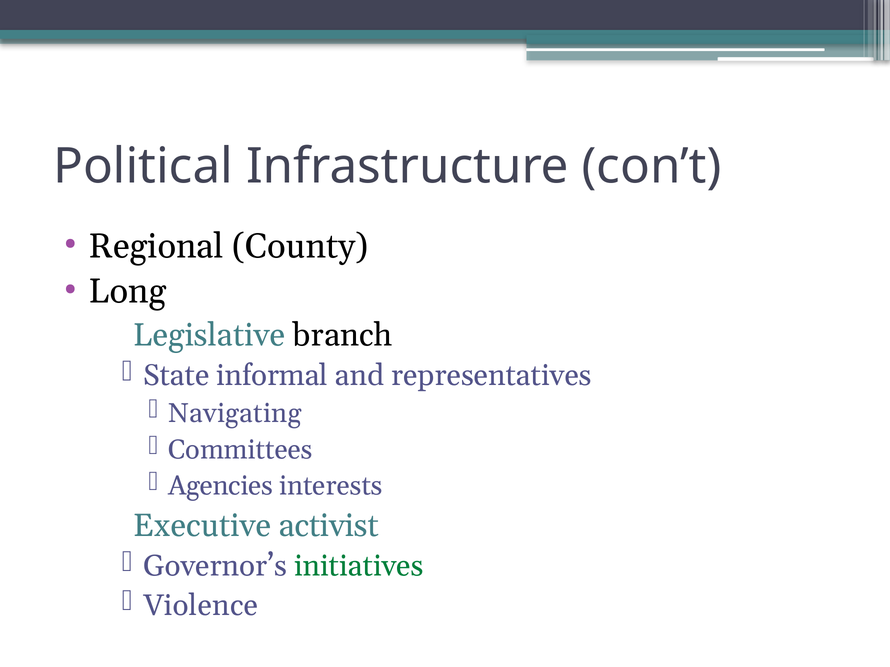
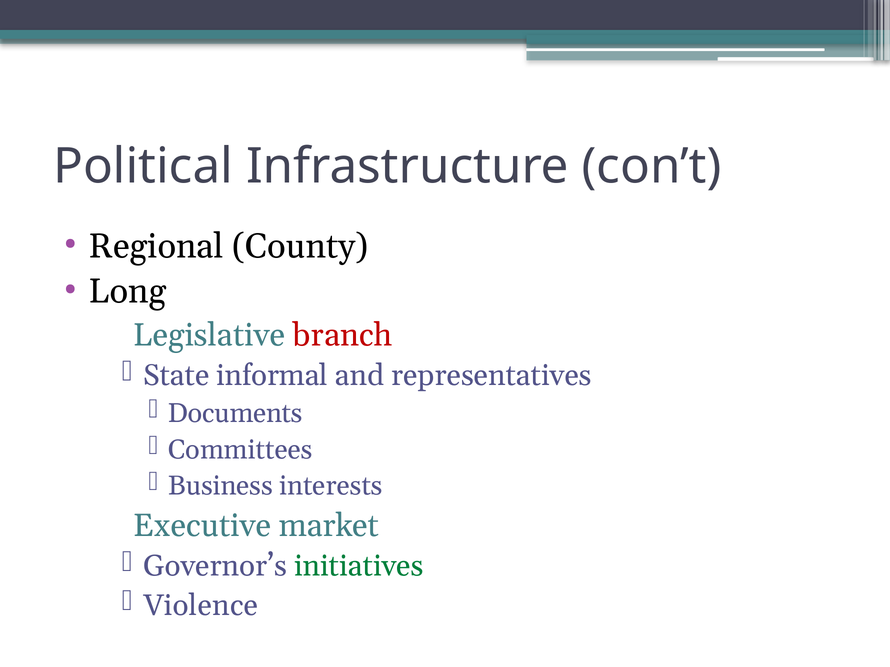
branch colour: black -> red
Navigating: Navigating -> Documents
Agencies: Agencies -> Business
activist: activist -> market
